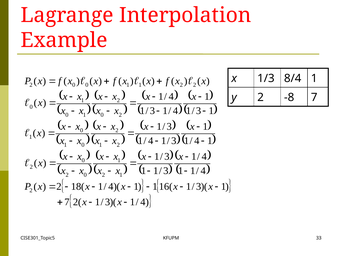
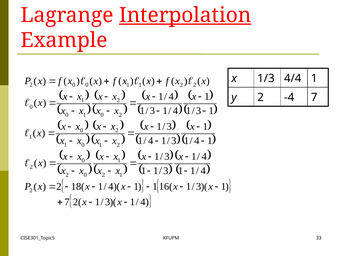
Interpolation underline: none -> present
8/4: 8/4 -> 4/4
-8: -8 -> -4
